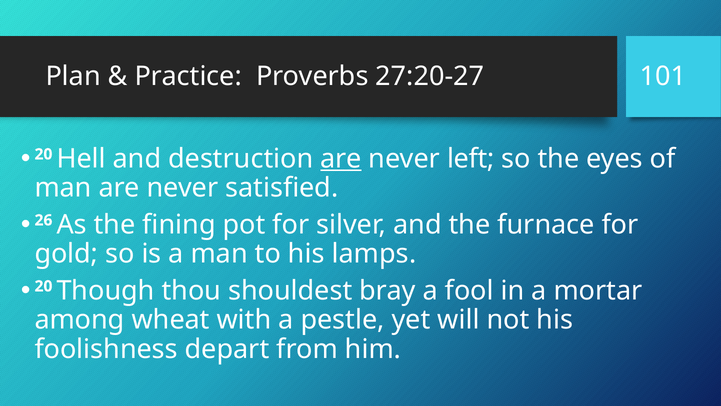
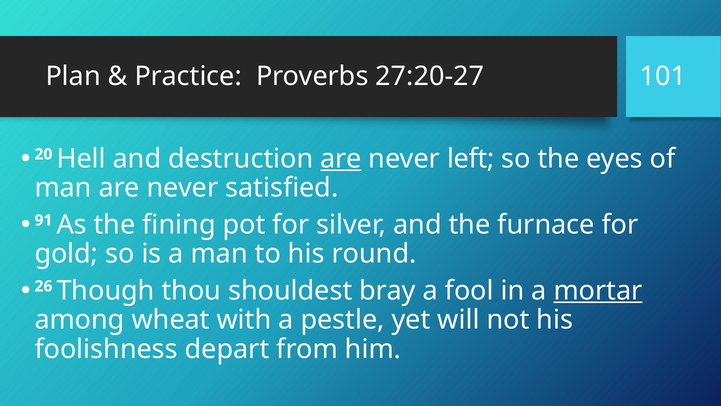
26: 26 -> 91
lamps: lamps -> round
20 at (43, 286): 20 -> 26
mortar underline: none -> present
